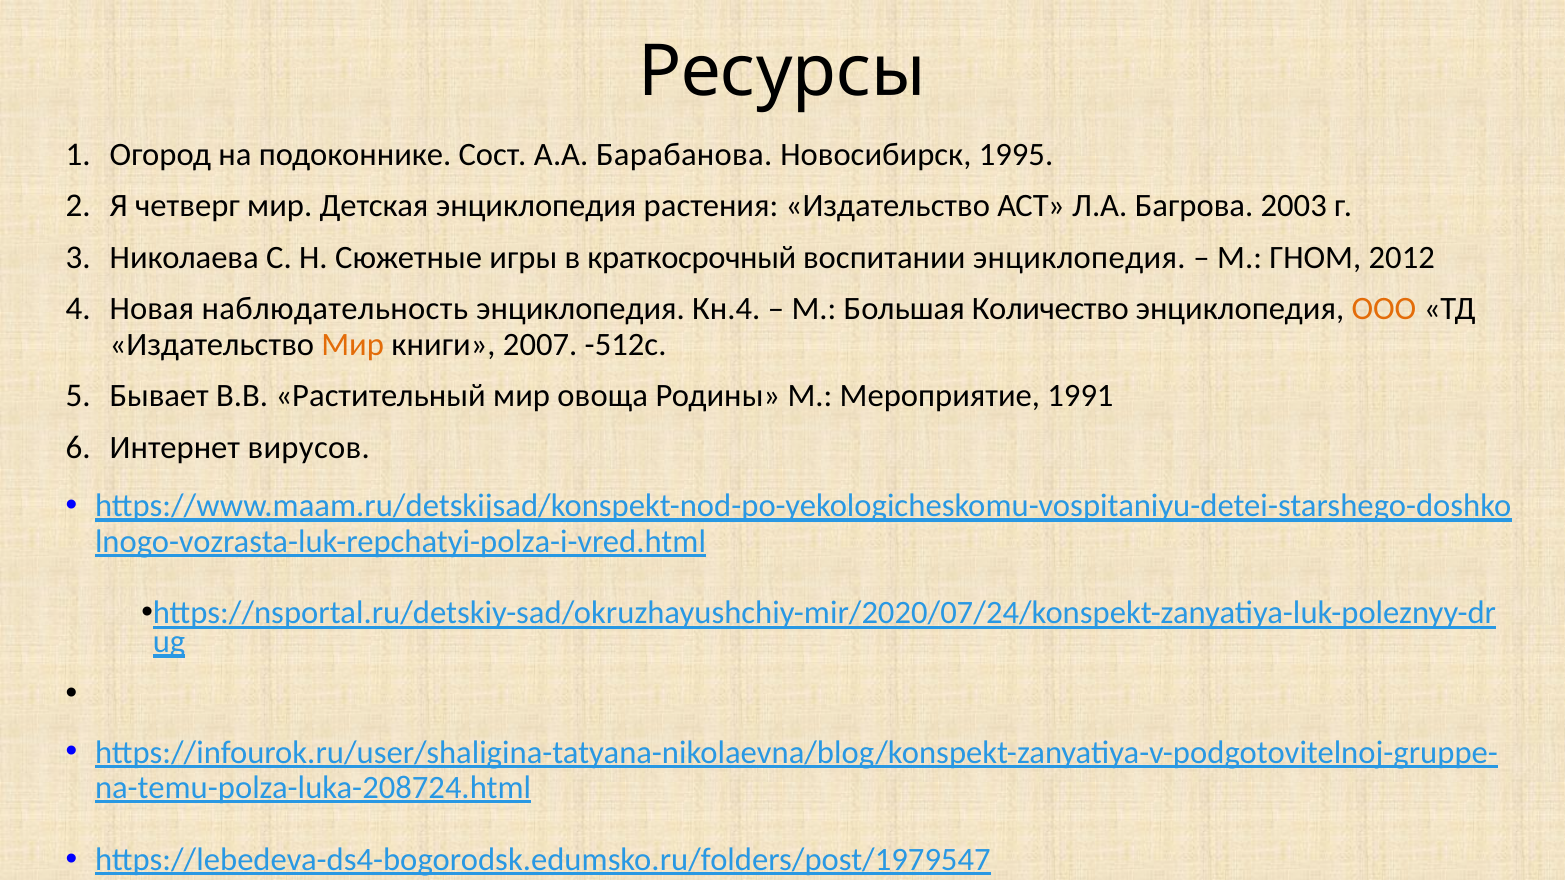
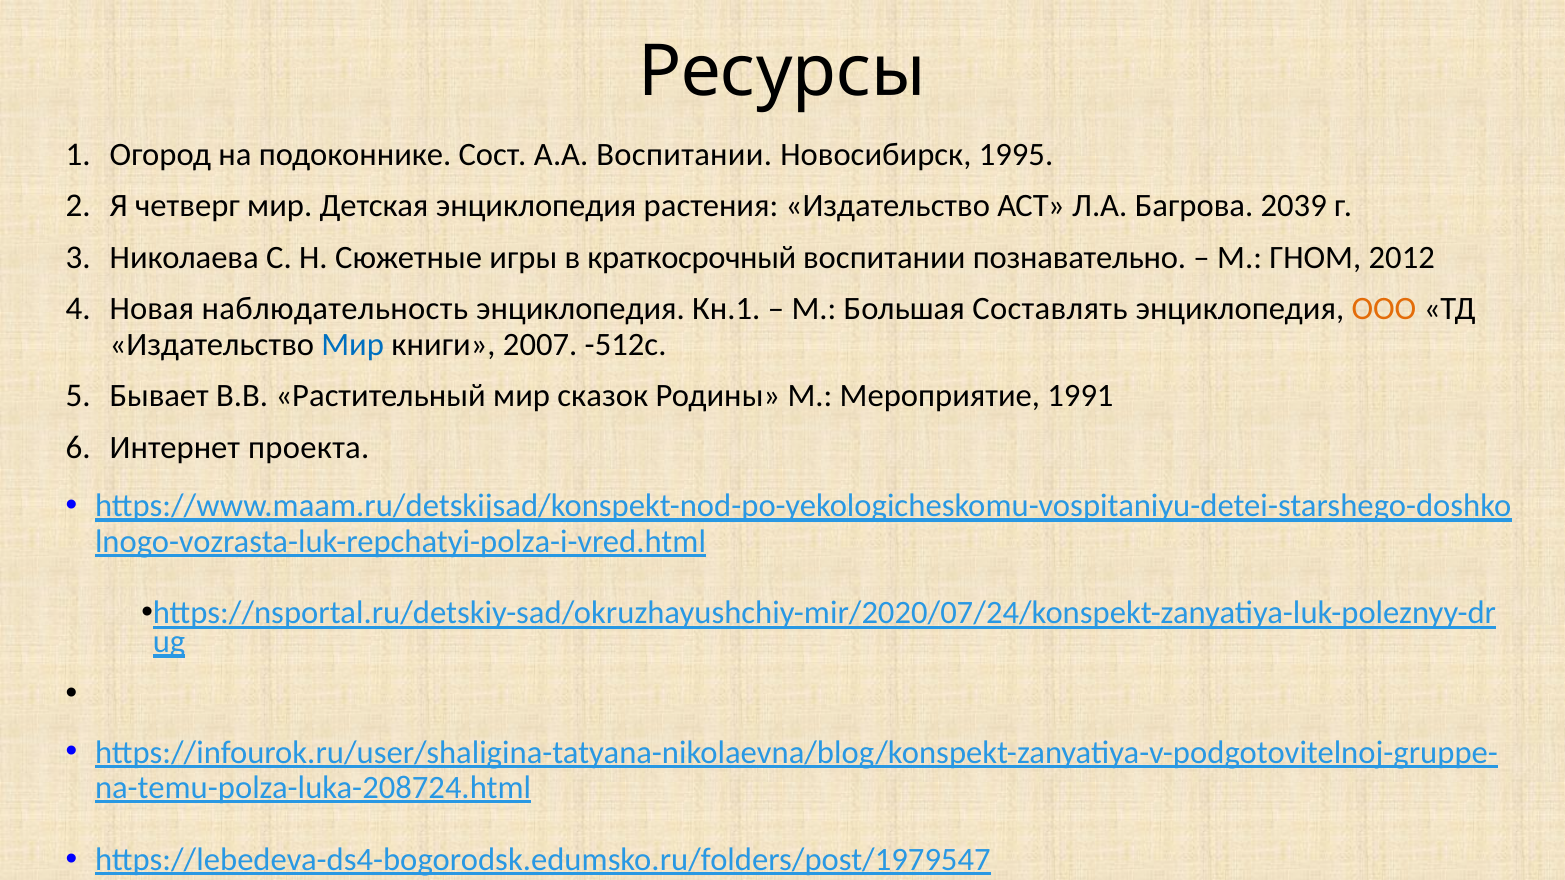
А.А Барабанова: Барабанова -> Воспитании
2003: 2003 -> 2039
воспитании энциклопедия: энциклопедия -> познавательно
Кн.4: Кн.4 -> Кн.1
Количество: Количество -> Составлять
Мир at (353, 344) colour: orange -> blue
овоща: овоща -> сказок
вирусов: вирусов -> проекта
